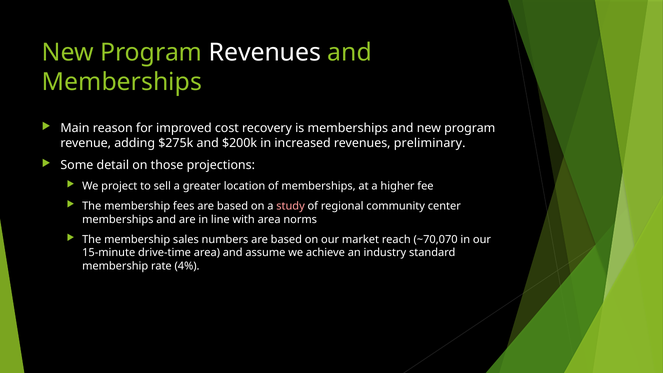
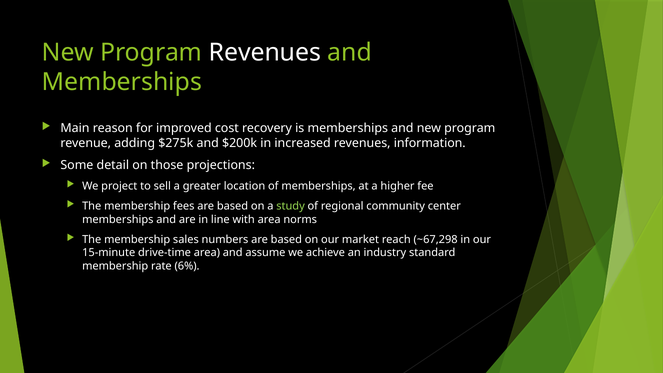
preliminary: preliminary -> information
study colour: pink -> light green
~70,070: ~70,070 -> ~67,298
4%: 4% -> 6%
